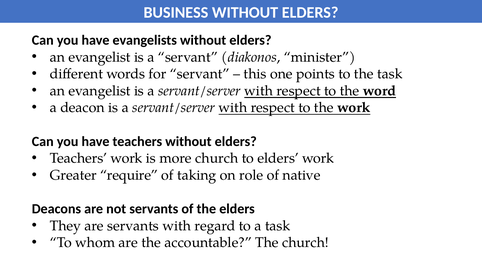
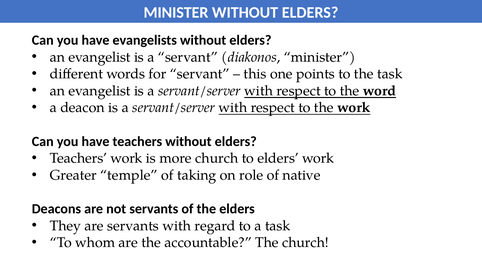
BUSINESS at (176, 13): BUSINESS -> MINISTER
require: require -> temple
